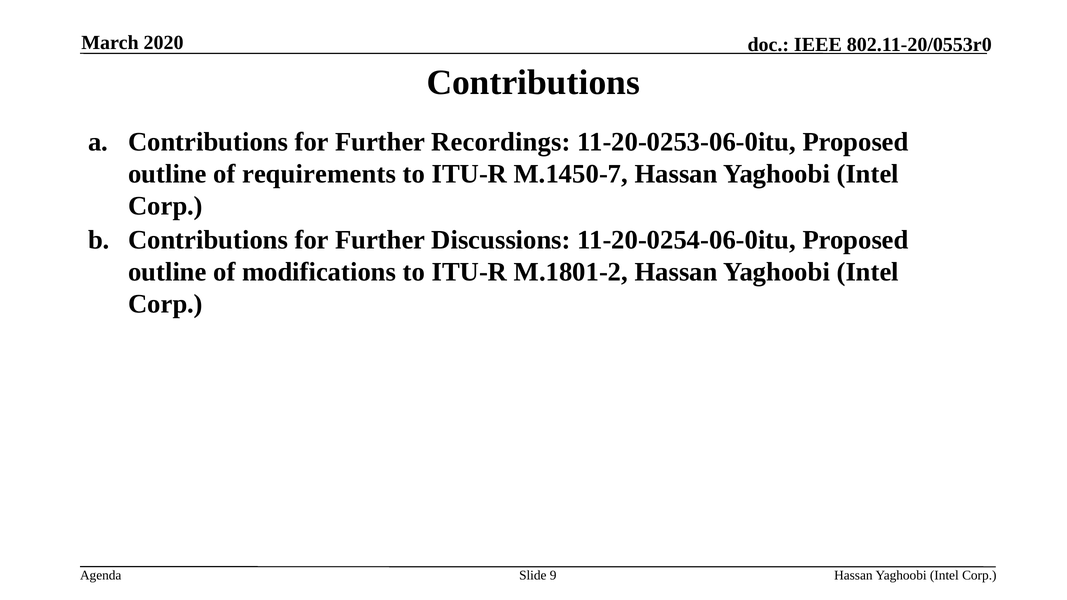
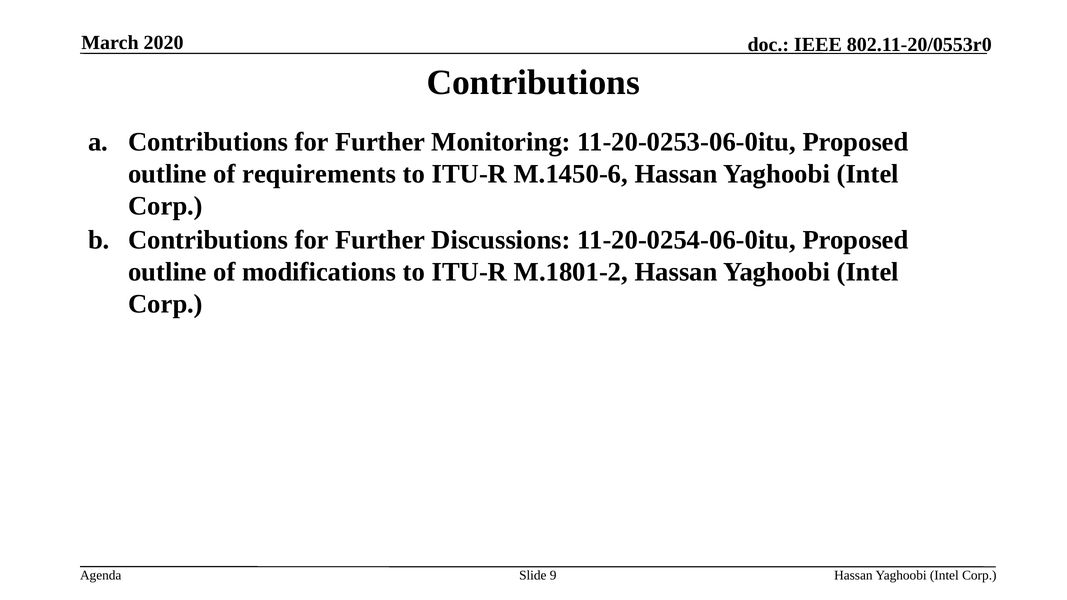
Recordings: Recordings -> Monitoring
M.1450-7: M.1450-7 -> M.1450-6
